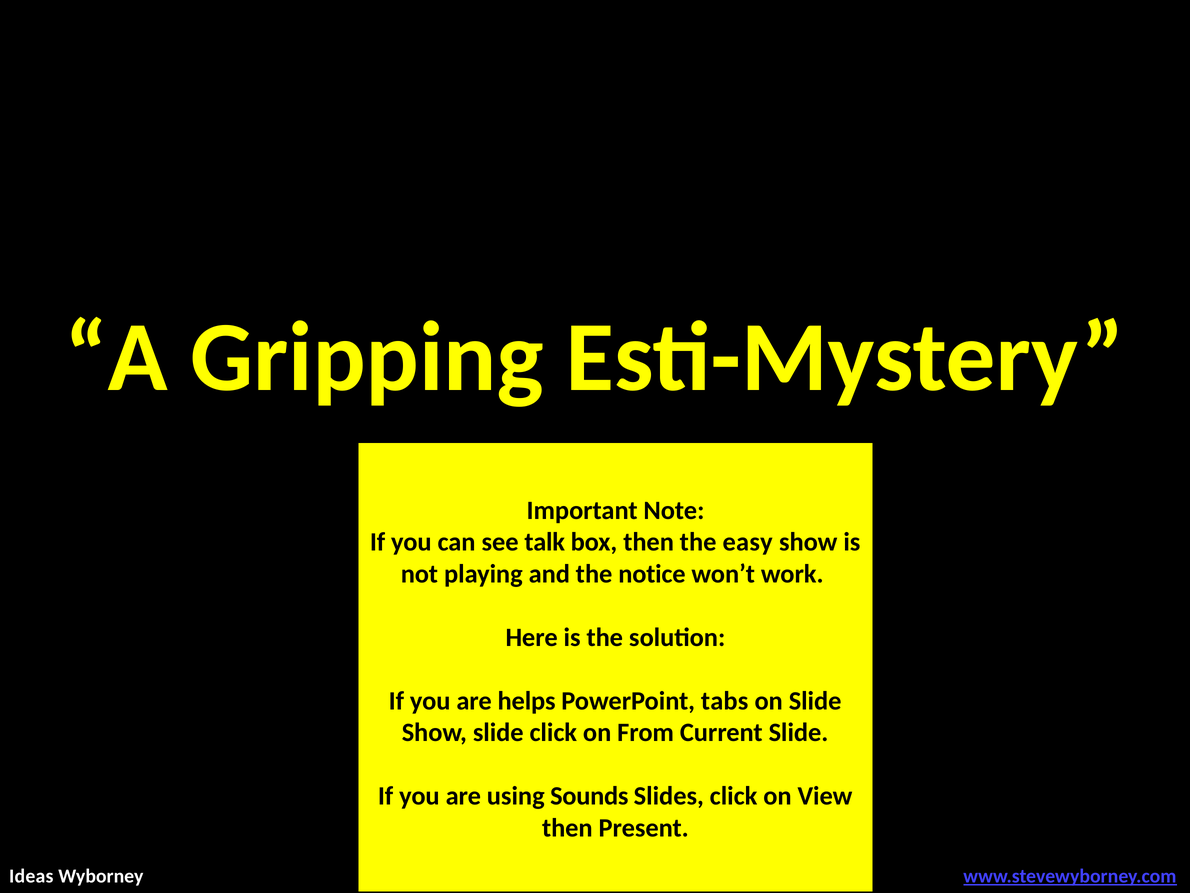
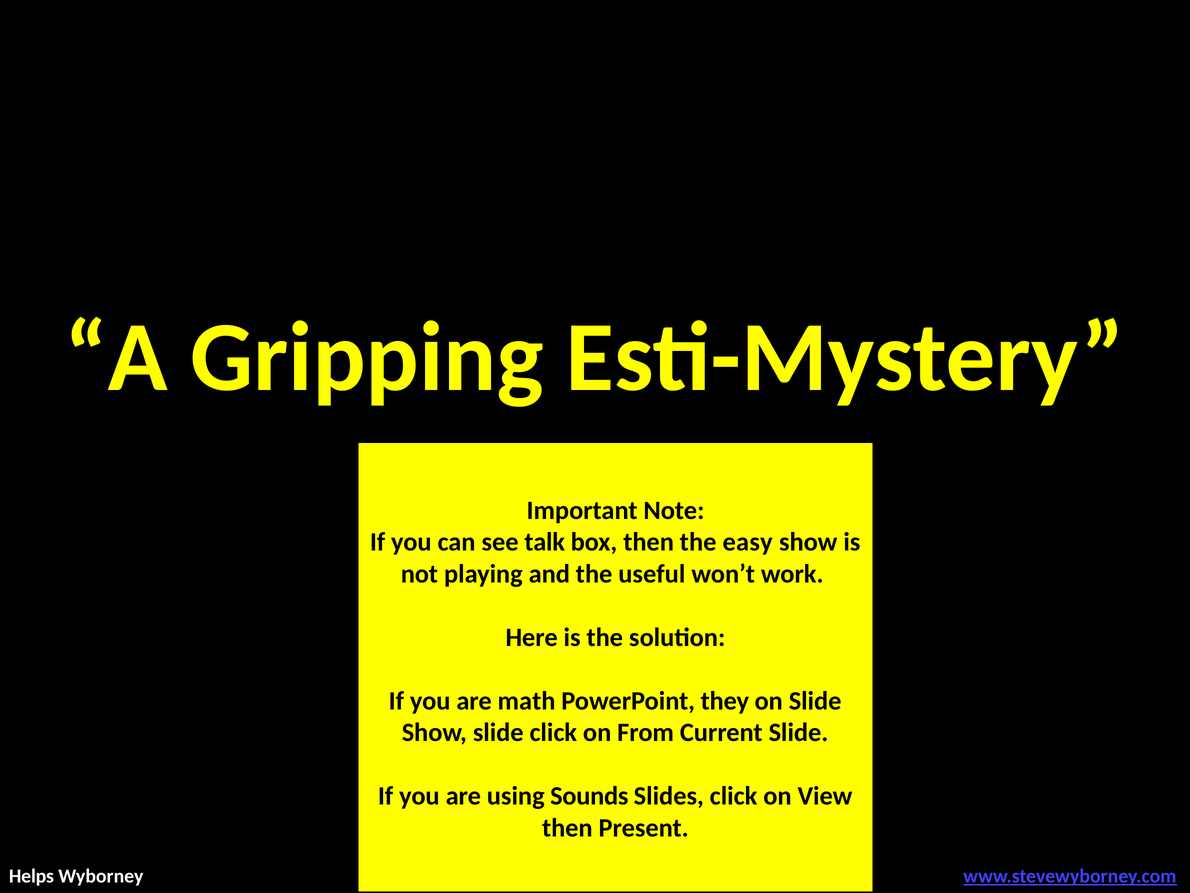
notice: notice -> useful
helps: helps -> math
tabs: tabs -> they
Ideas: Ideas -> Helps
